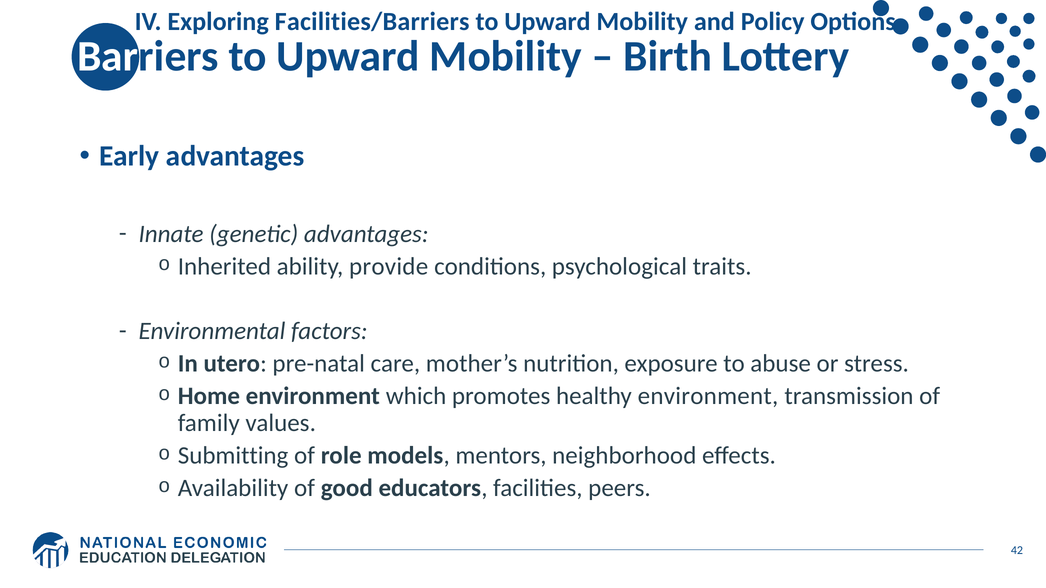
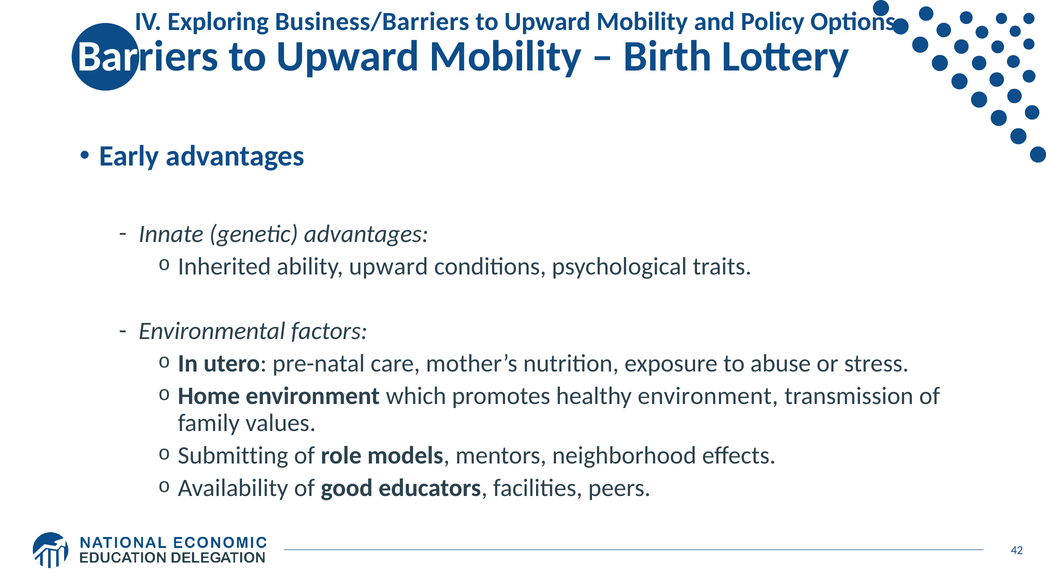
Facilities/Barriers: Facilities/Barriers -> Business/Barriers
ability provide: provide -> upward
